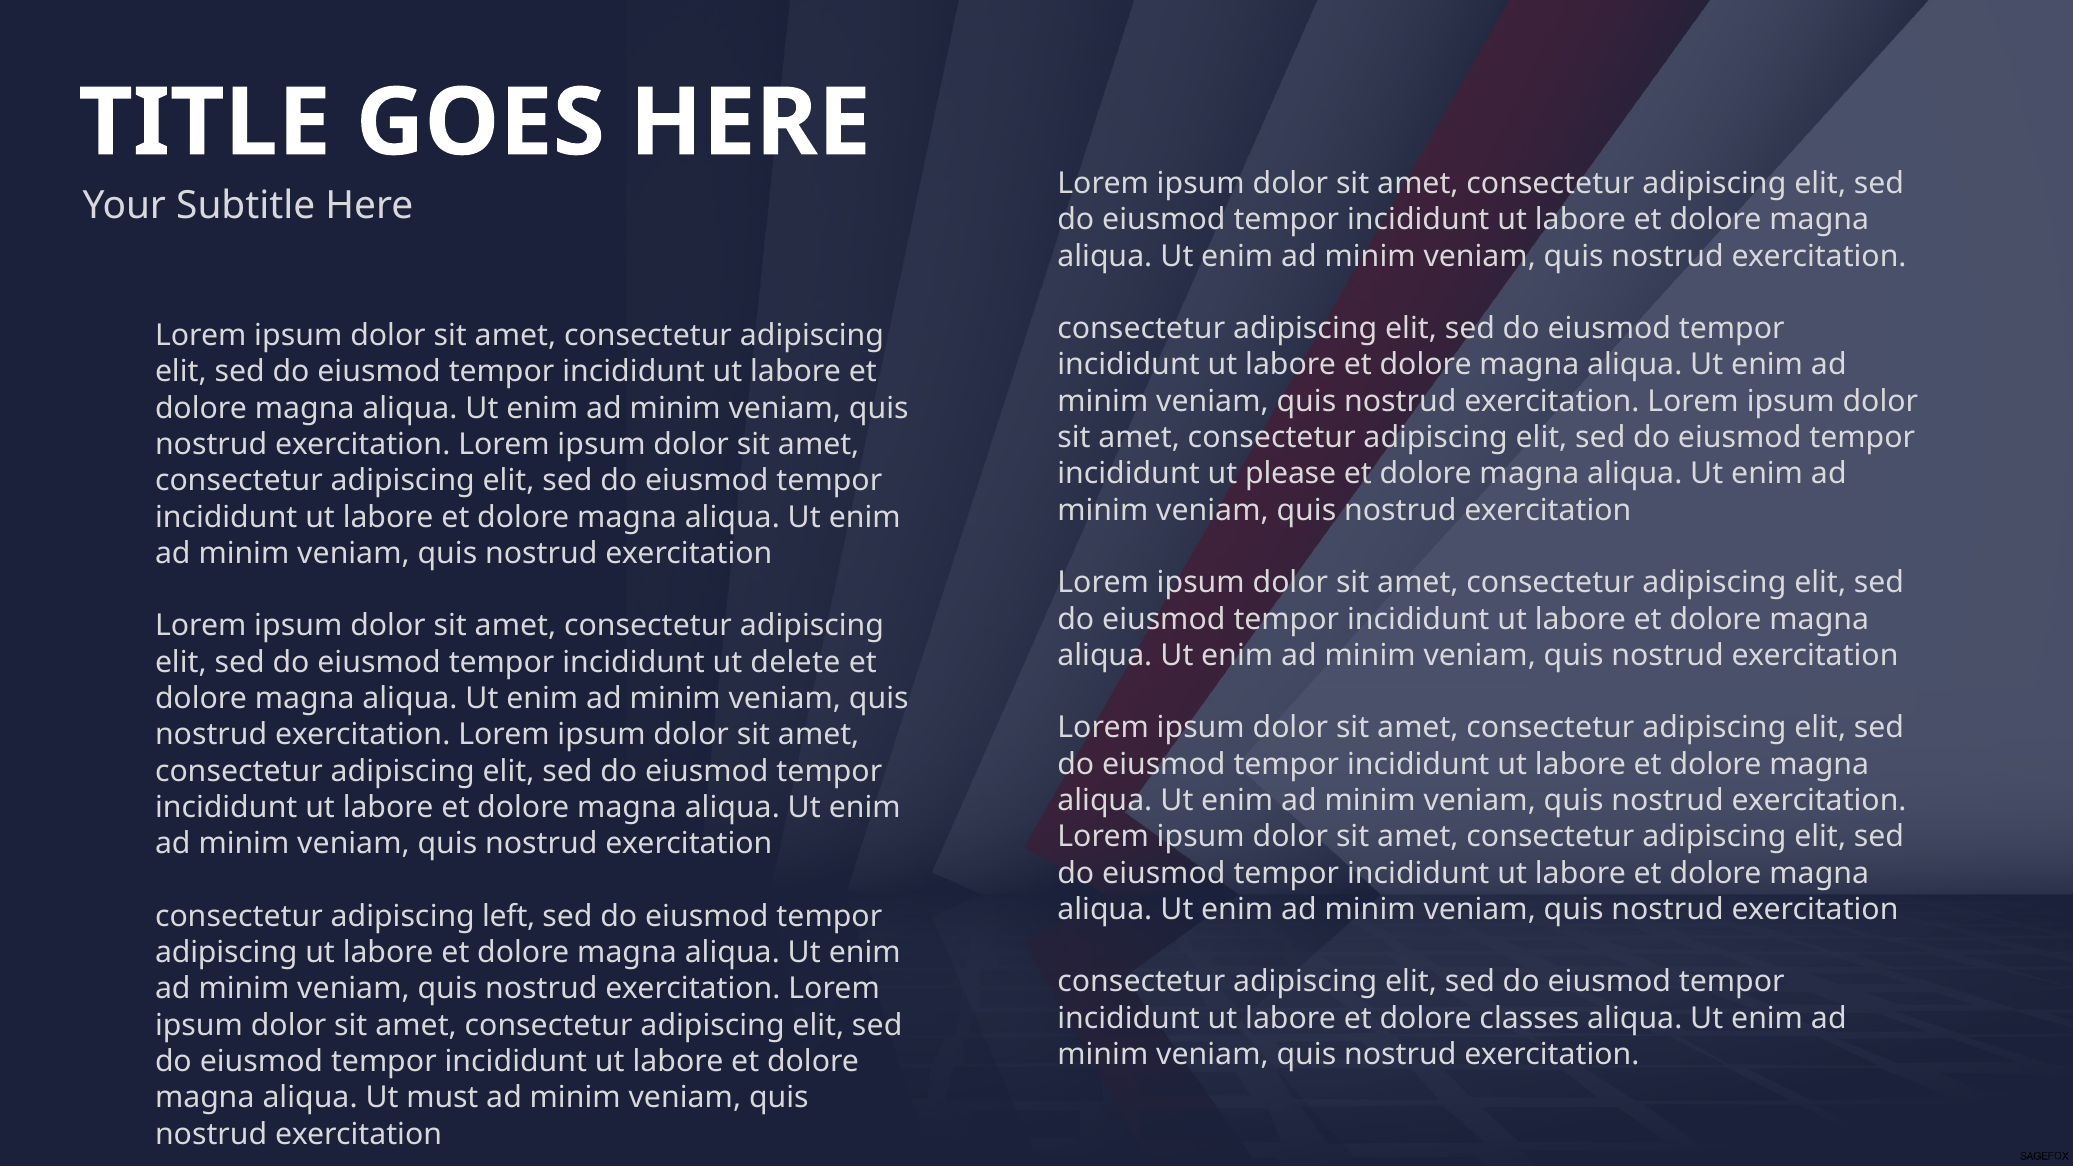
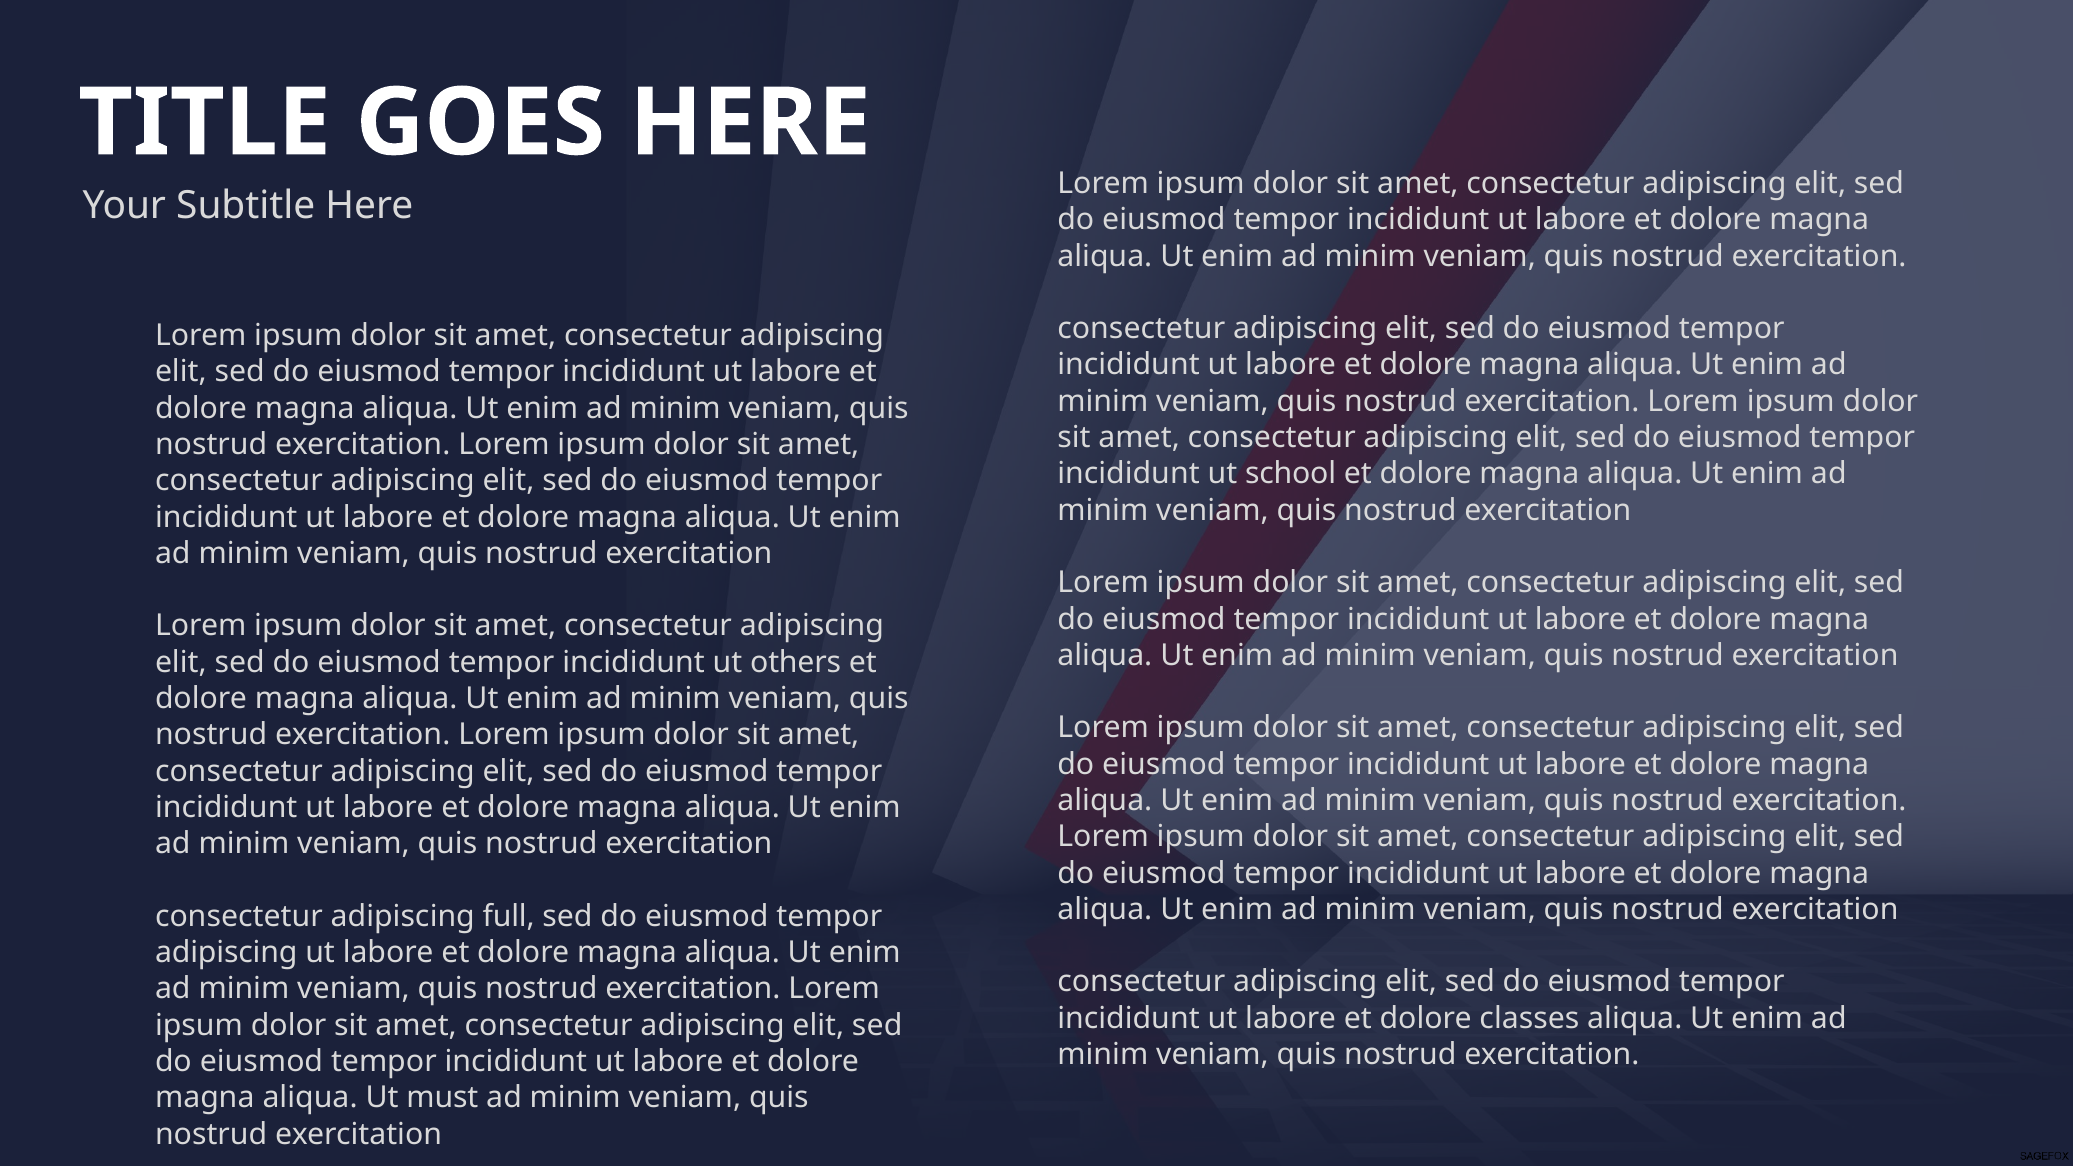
please: please -> school
delete: delete -> others
left: left -> full
